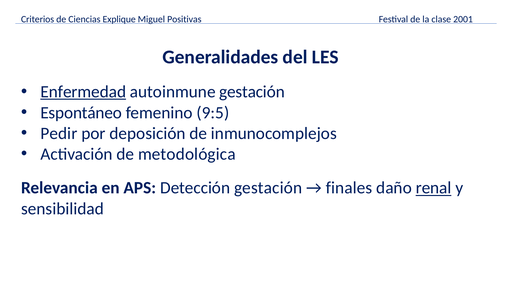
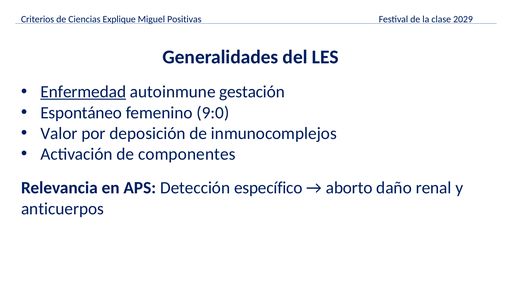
2001: 2001 -> 2029
9:5: 9:5 -> 9:0
Pedir: Pedir -> Valor
metodológica: metodológica -> componentes
Detección gestación: gestación -> específico
finales: finales -> aborto
renal underline: present -> none
sensibilidad: sensibilidad -> anticuerpos
